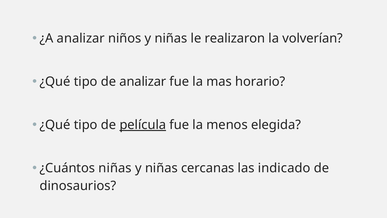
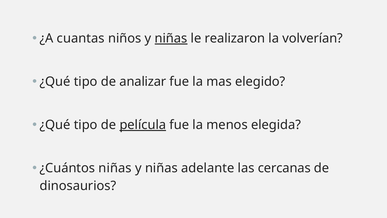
¿A analizar: analizar -> cuantas
niñas at (171, 38) underline: none -> present
horario: horario -> elegido
cercanas: cercanas -> adelante
indicado: indicado -> cercanas
